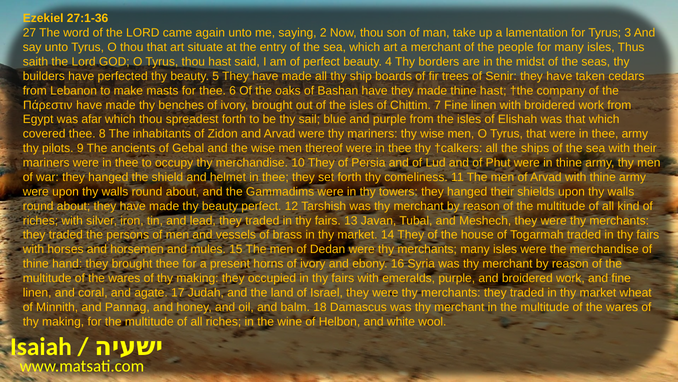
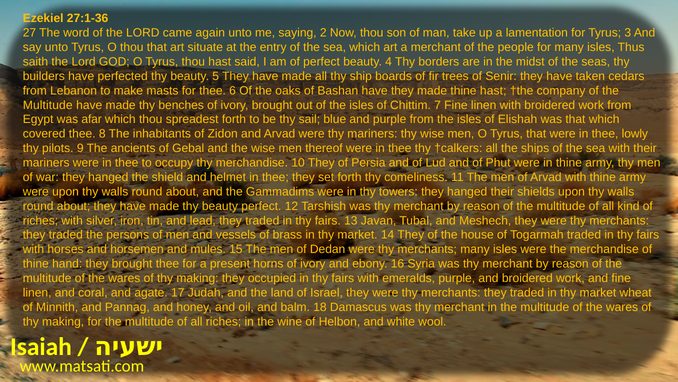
Πάρεστιν at (48, 105): Πάρεστιν -> Multitude
thee army: army -> lowly
